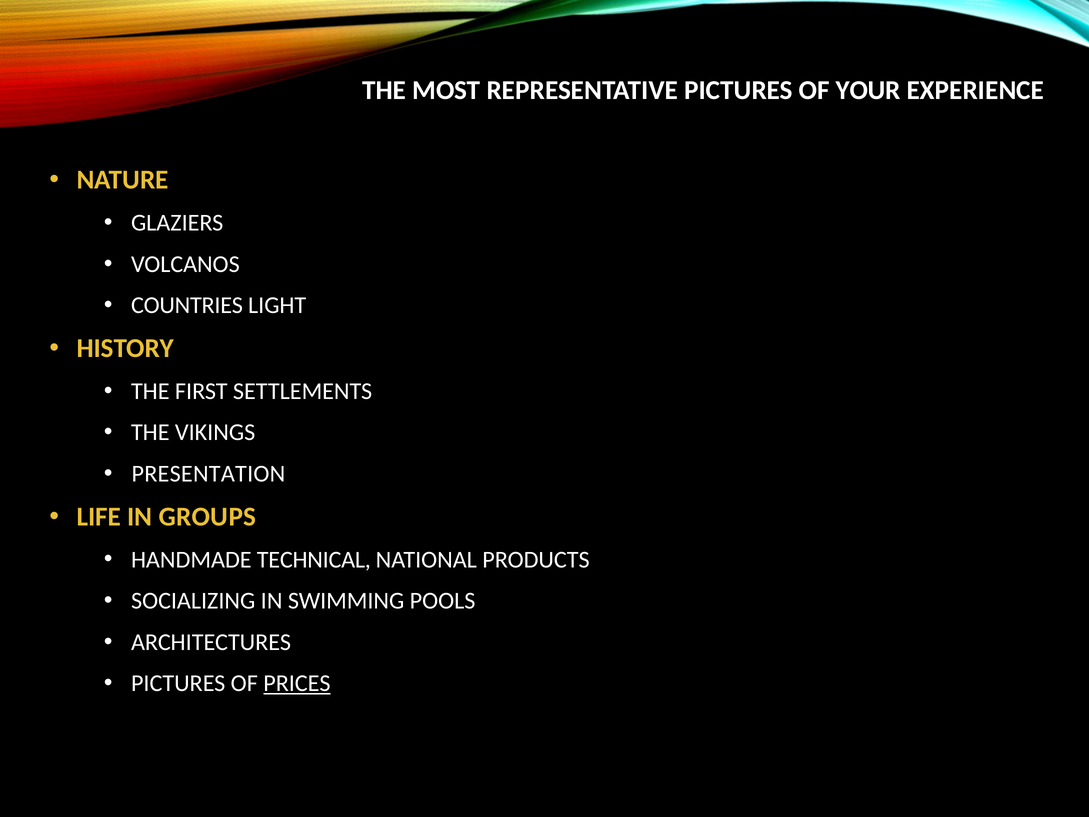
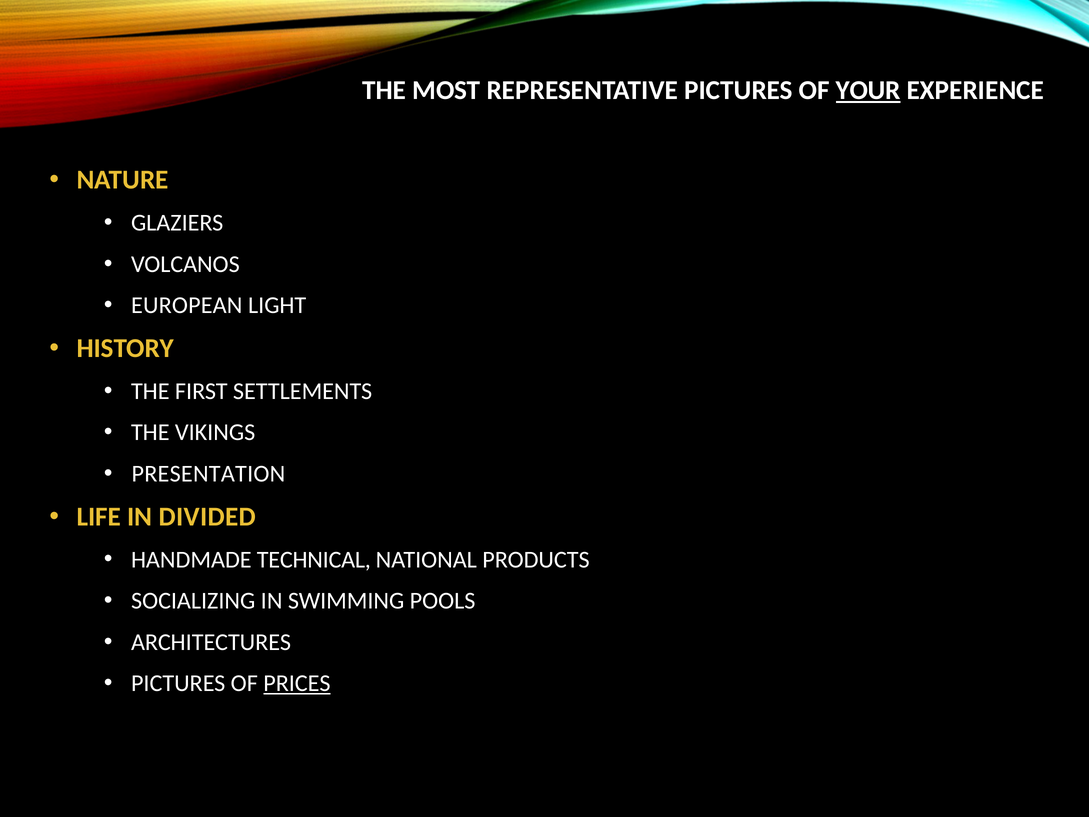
YOUR underline: none -> present
COUNTRIES: COUNTRIES -> EUROPEAN
GROUPS: GROUPS -> DIVIDED
